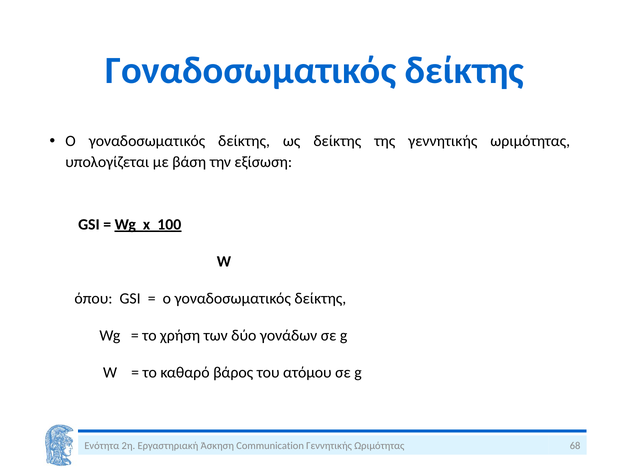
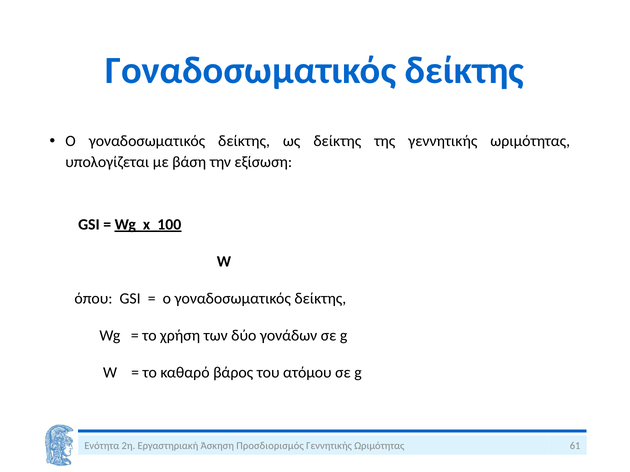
Communication: Communication -> Προσδιορισμός
68: 68 -> 61
